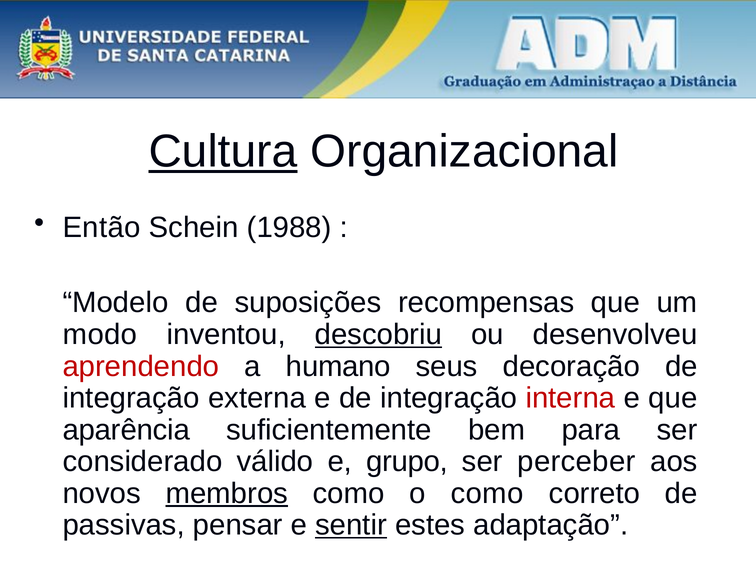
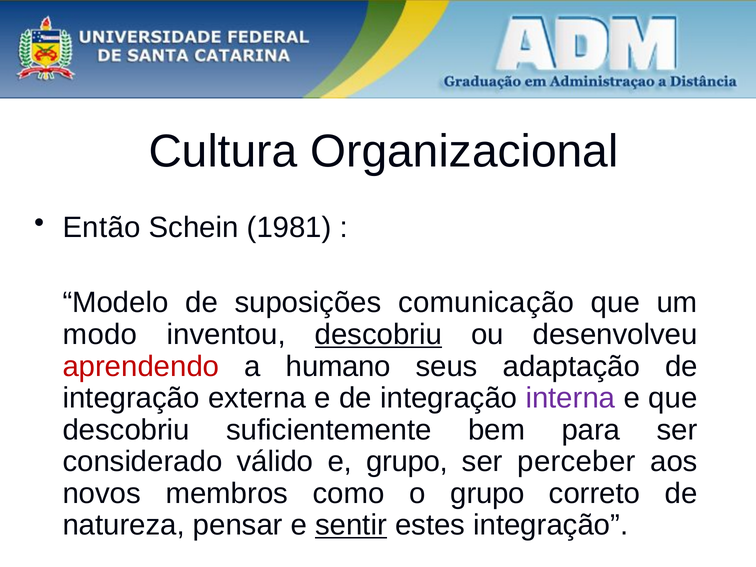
Cultura underline: present -> none
Edgar Design: Design -> Interna
1988: 1988 -> 1981
recompensas: recompensas -> comunicação
decoração: decoração -> adaptação
interna at (570, 398) colour: red -> purple
aparência at (126, 430): aparência -> descobriu
membros underline: present -> none
o como: como -> grupo
passivas: passivas -> natureza
estes adaptação: adaptação -> integração
